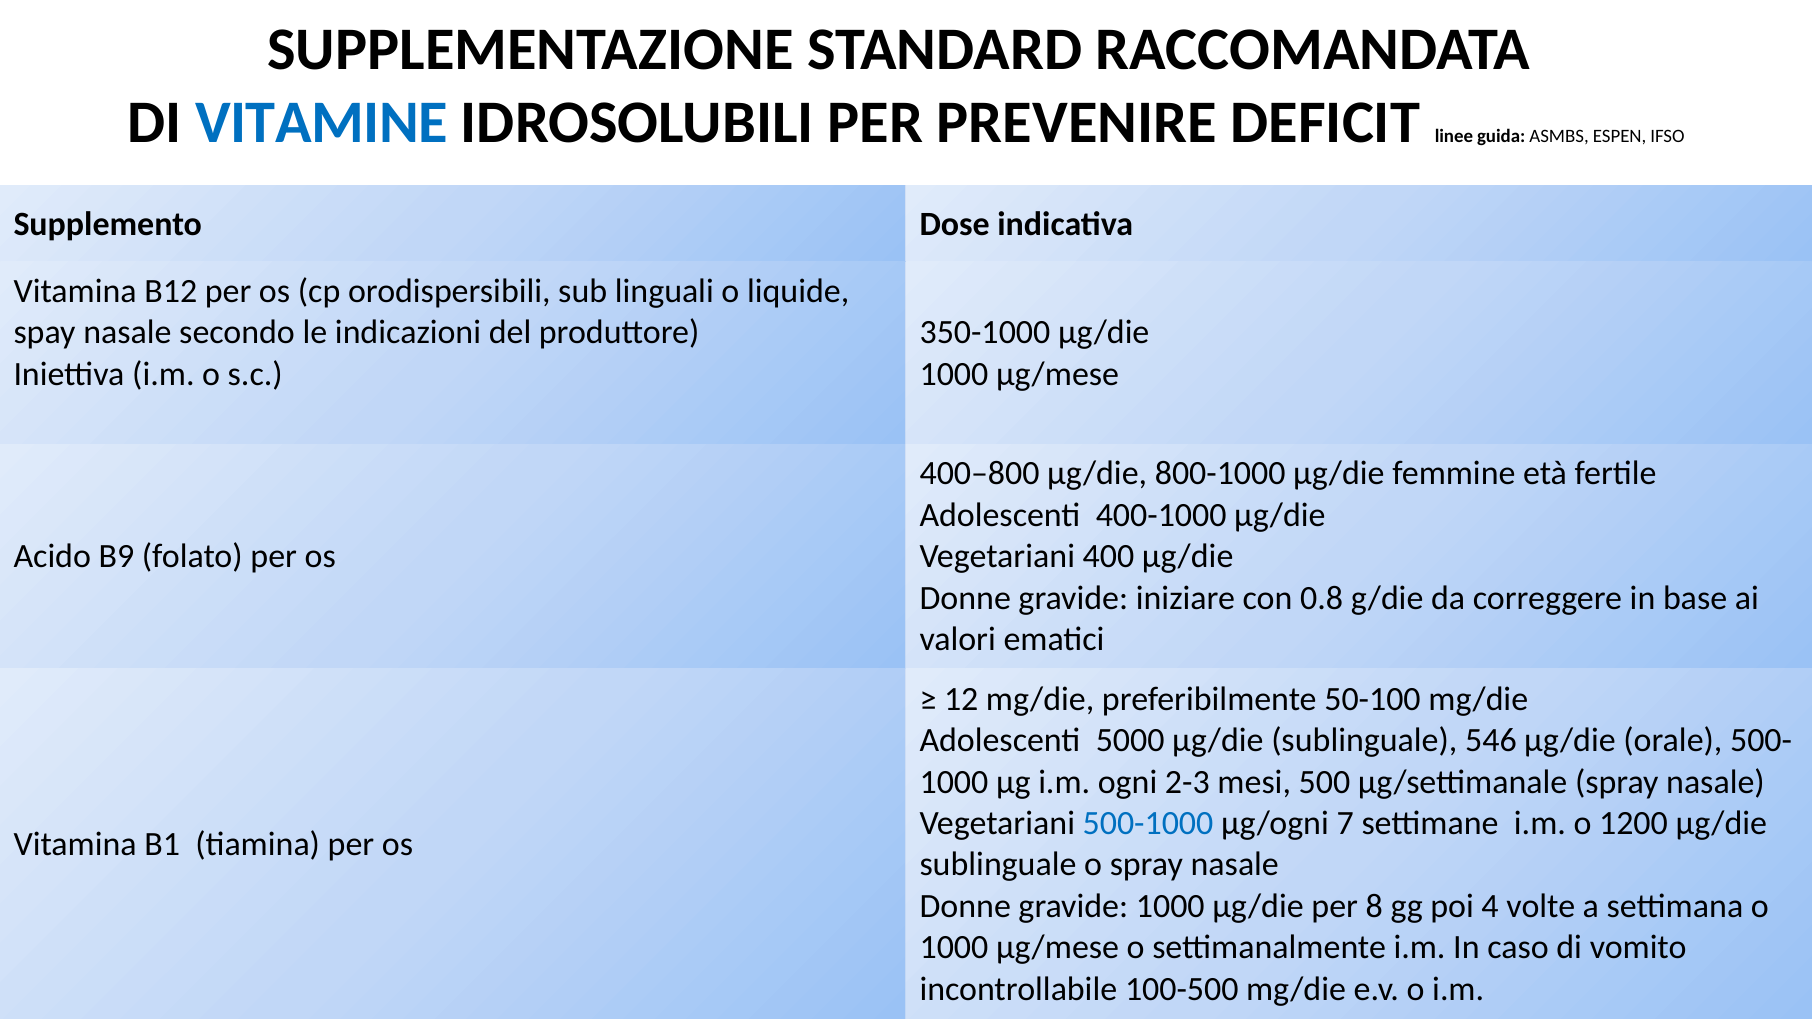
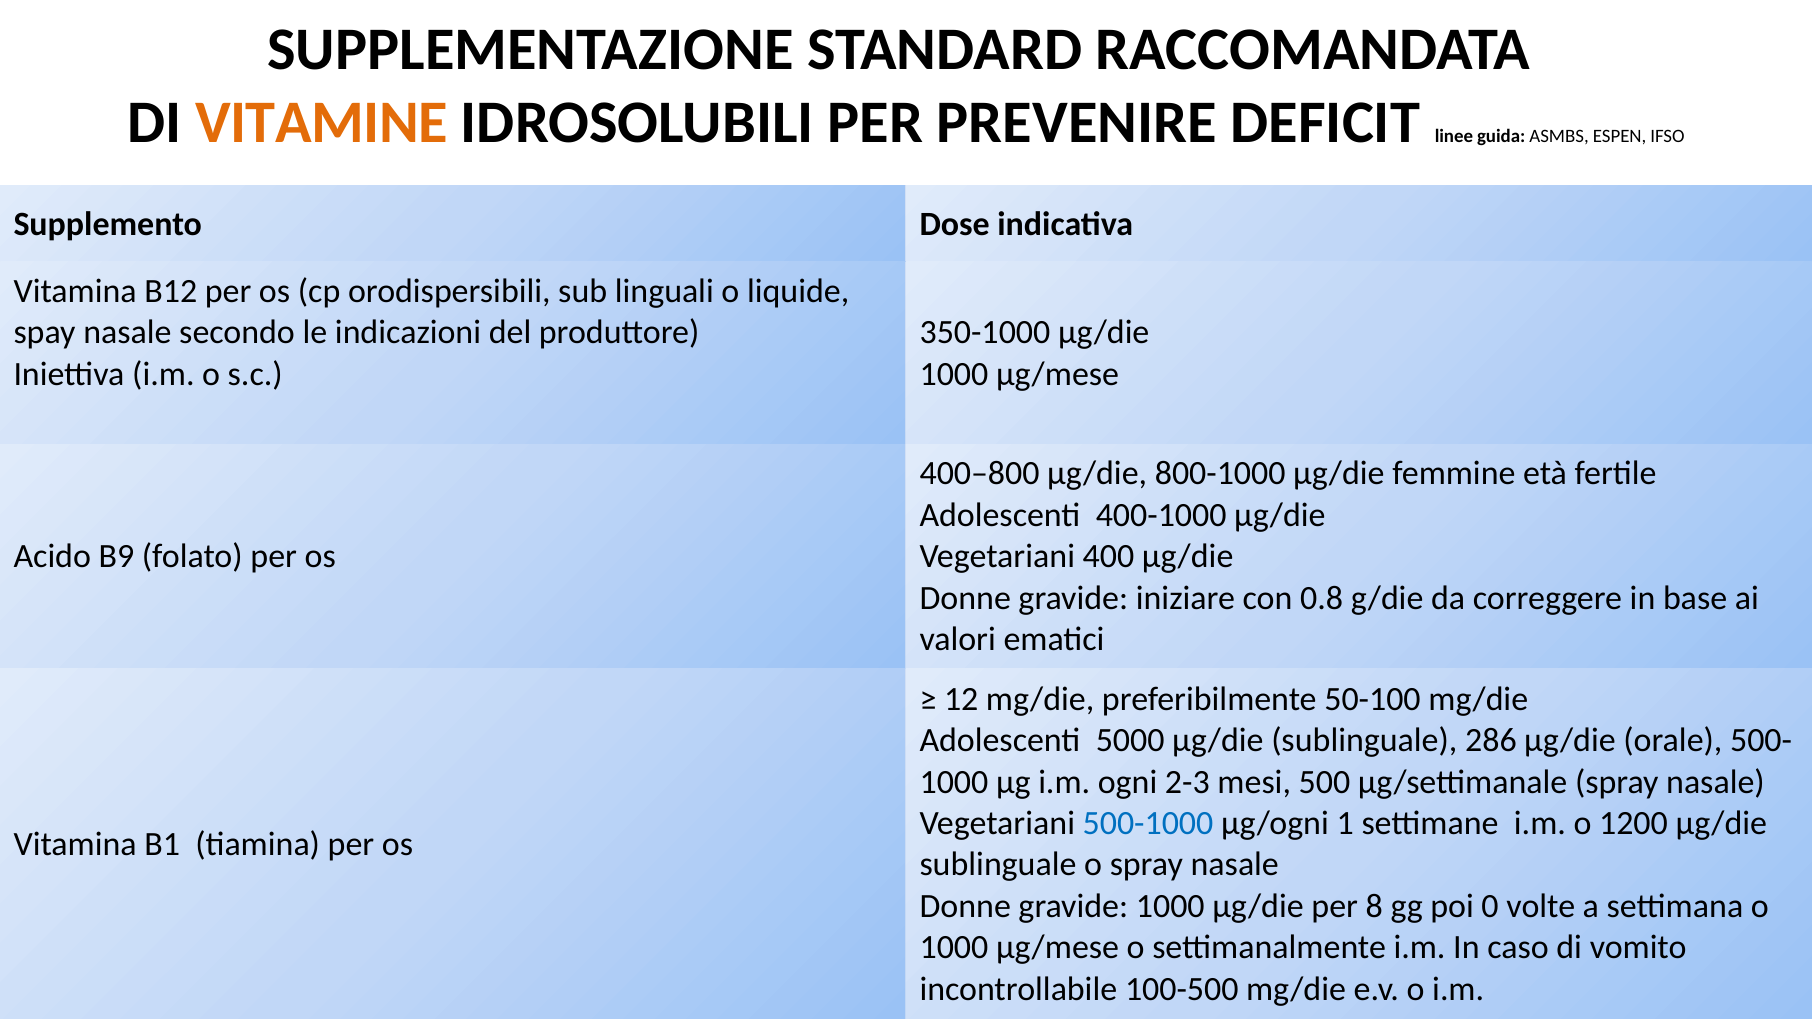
VITAMINE colour: blue -> orange
546: 546 -> 286
7: 7 -> 1
4: 4 -> 0
